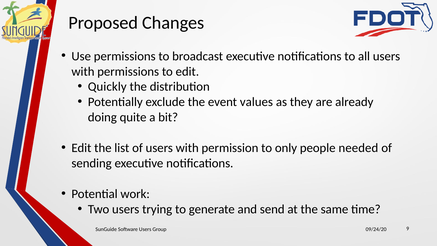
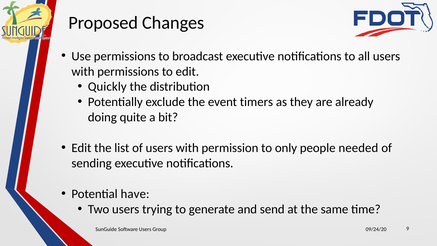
values: values -> timers
work: work -> have
